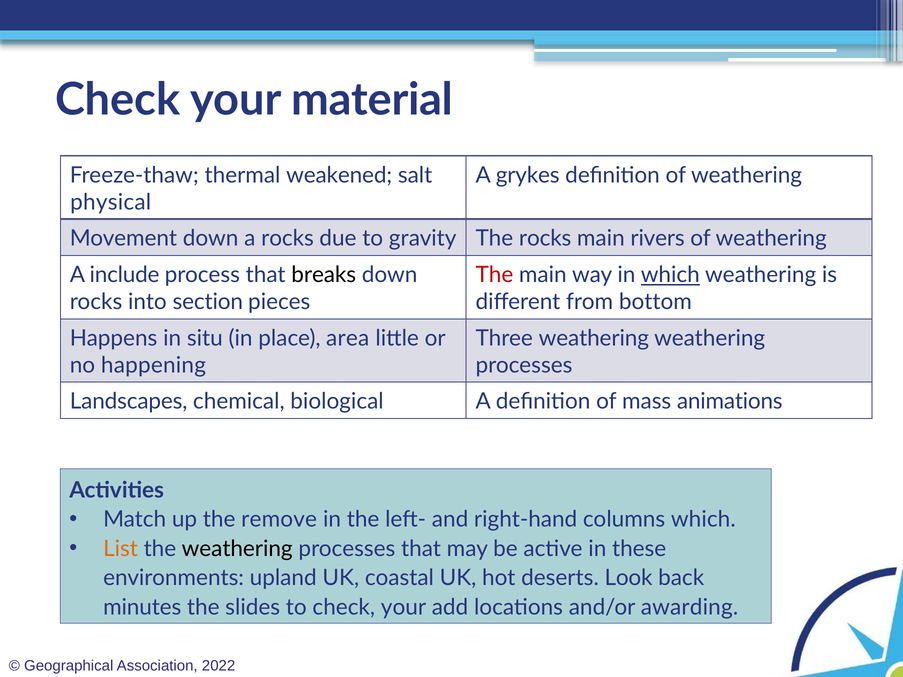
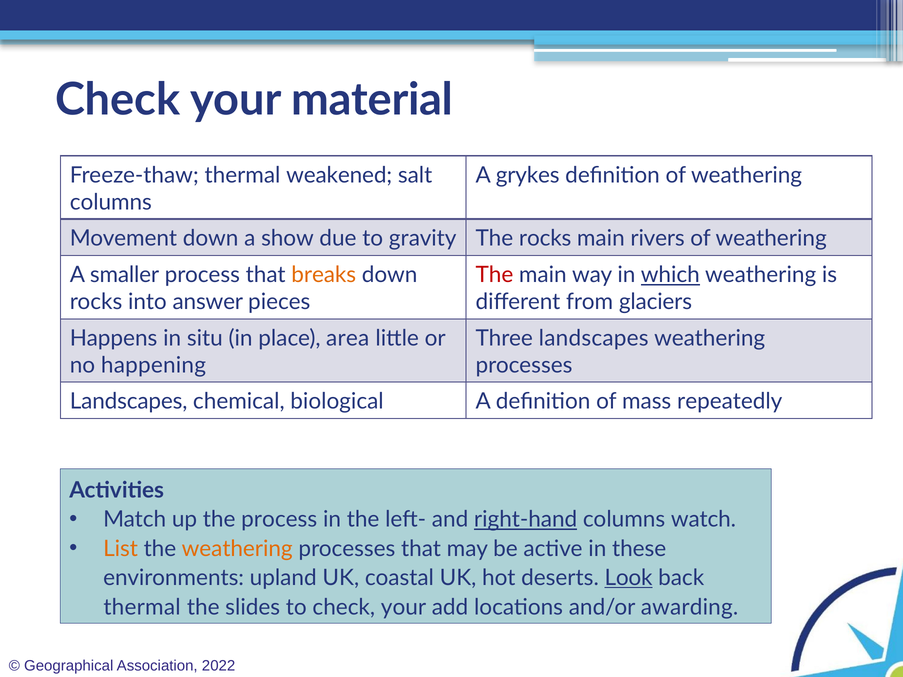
physical at (111, 202): physical -> columns
a rocks: rocks -> show
include: include -> smaller
breaks colour: black -> orange
section: section -> answer
bottom: bottom -> glaciers
Three weathering: weathering -> landscapes
animations: animations -> repeatedly
the remove: remove -> process
right-hand underline: none -> present
columns which: which -> watch
weathering at (237, 549) colour: black -> orange
Look underline: none -> present
minutes at (142, 607): minutes -> thermal
